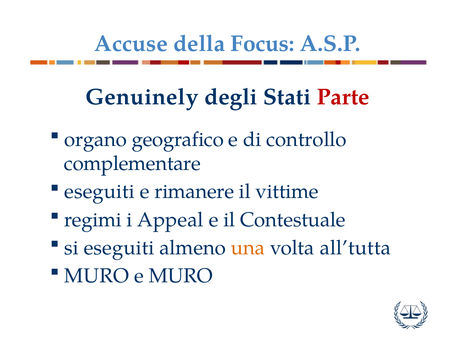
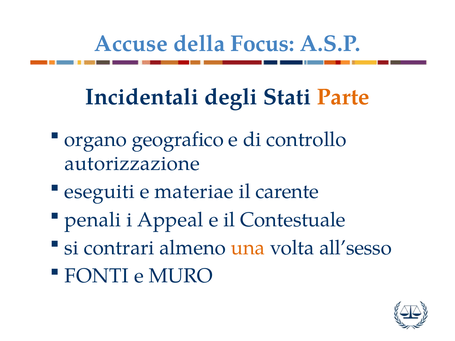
Genuinely: Genuinely -> Incidentali
Parte colour: red -> orange
complementare: complementare -> autorizzazione
rimanere: rimanere -> materiae
vittime: vittime -> carente
regimi: regimi -> penali
si eseguiti: eseguiti -> contrari
all’tutta: all’tutta -> all’sesso
MURO at (97, 276): MURO -> FONTI
